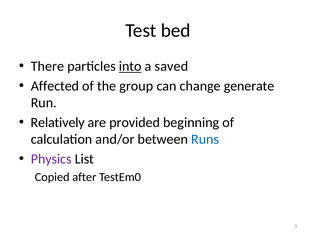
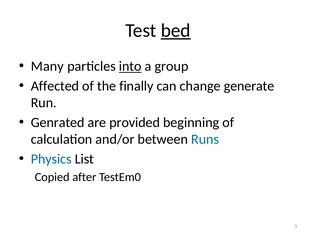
bed underline: none -> present
There: There -> Many
saved: saved -> group
group: group -> finally
Relatively: Relatively -> Genrated
Physics colour: purple -> blue
